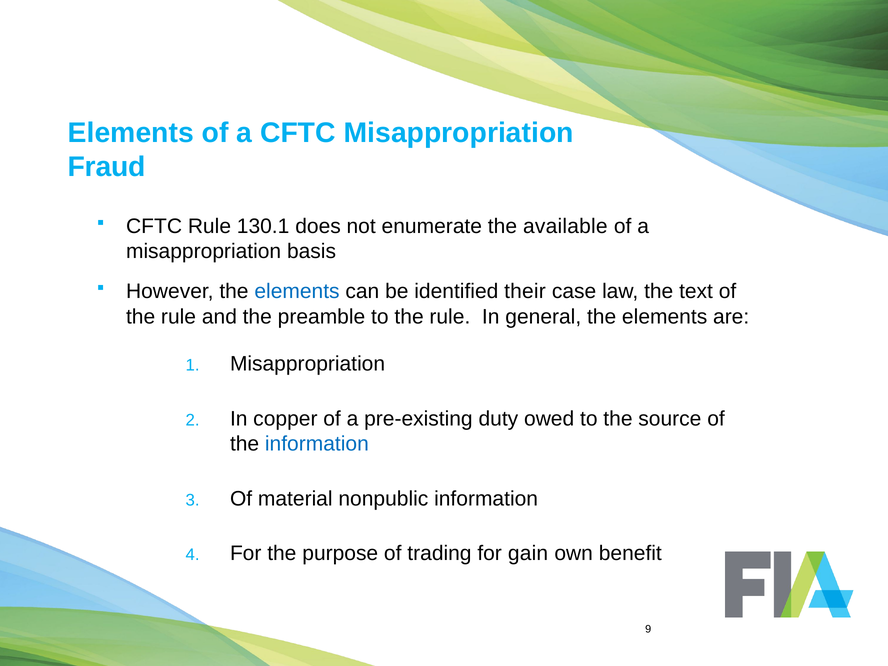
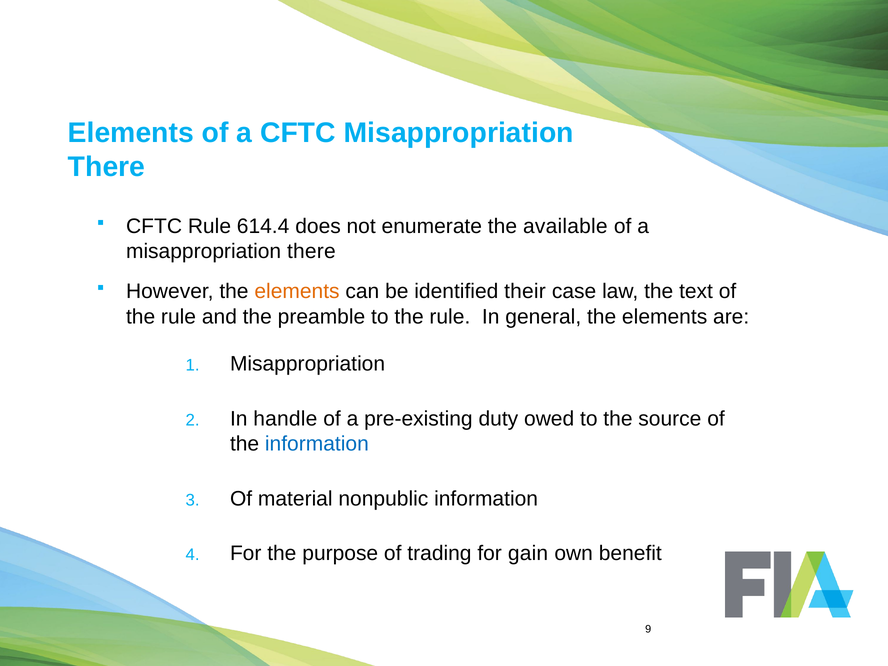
Fraud at (107, 167): Fraud -> There
130.1: 130.1 -> 614.4
basis at (312, 251): basis -> there
elements at (297, 291) colour: blue -> orange
copper: copper -> handle
